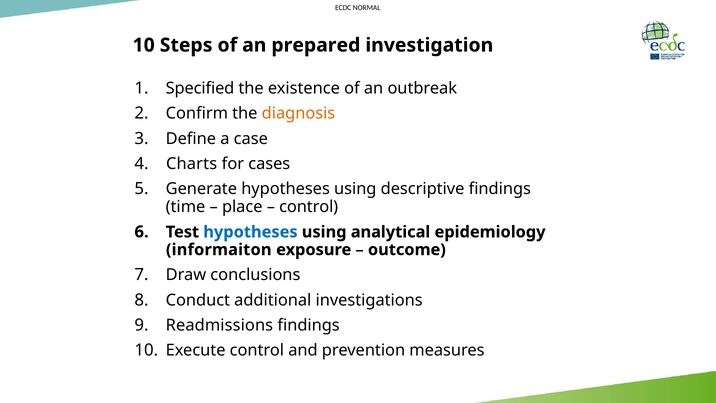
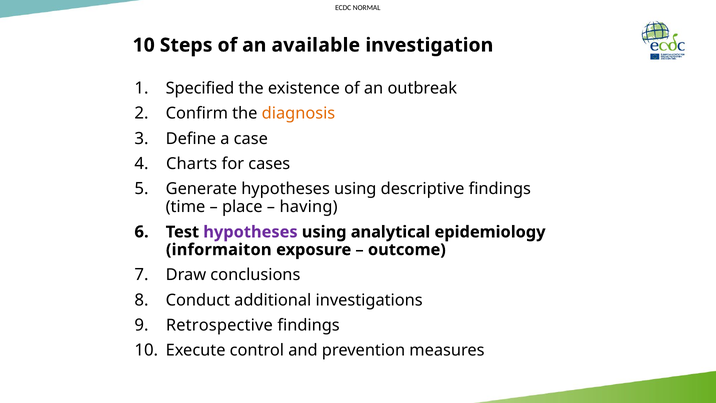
prepared: prepared -> available
control at (309, 207): control -> having
hypotheses at (250, 232) colour: blue -> purple
Readmissions: Readmissions -> Retrospective
